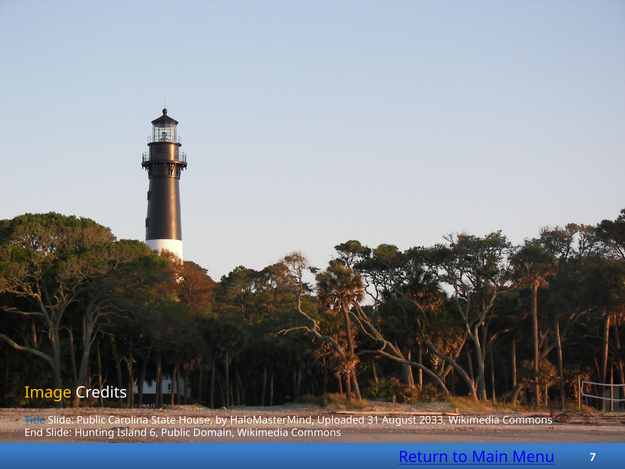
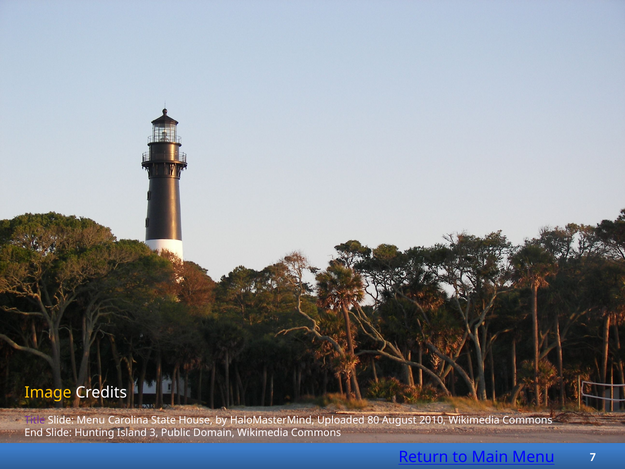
Title colour: blue -> purple
Slide Public: Public -> Menu
31: 31 -> 80
2033: 2033 -> 2010
6: 6 -> 3
